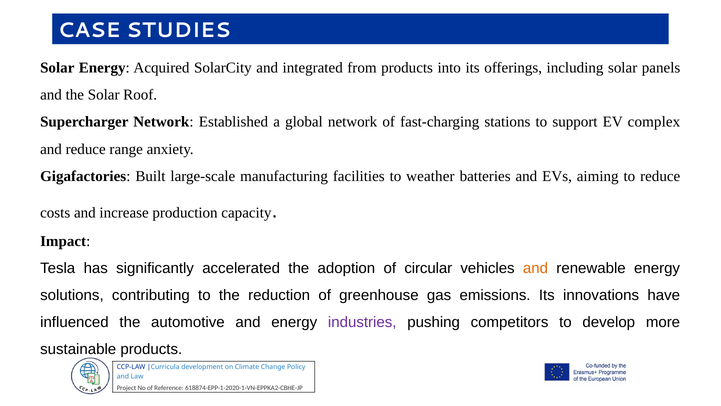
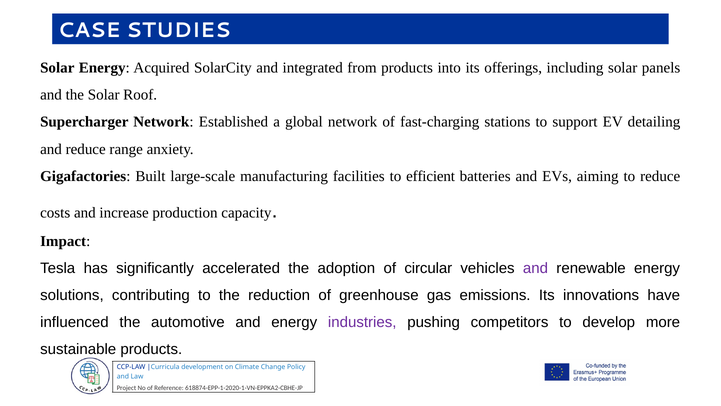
complex: complex -> detailing
weather: weather -> efficient
and at (535, 268) colour: orange -> purple
